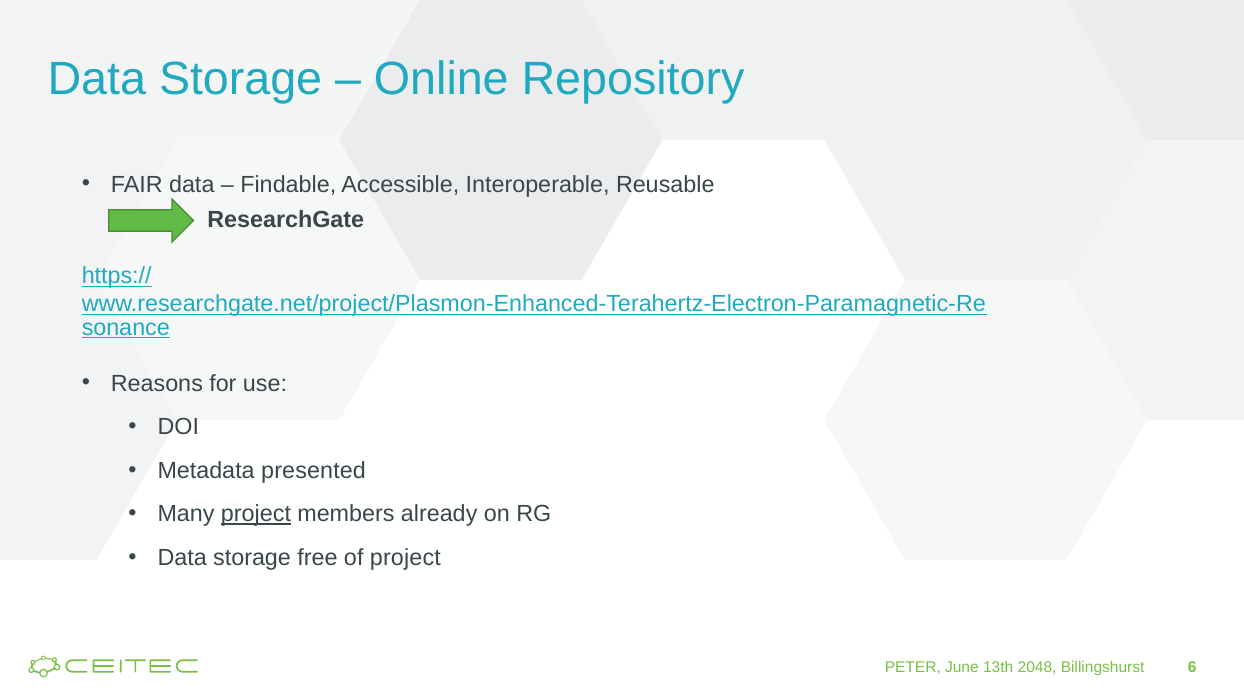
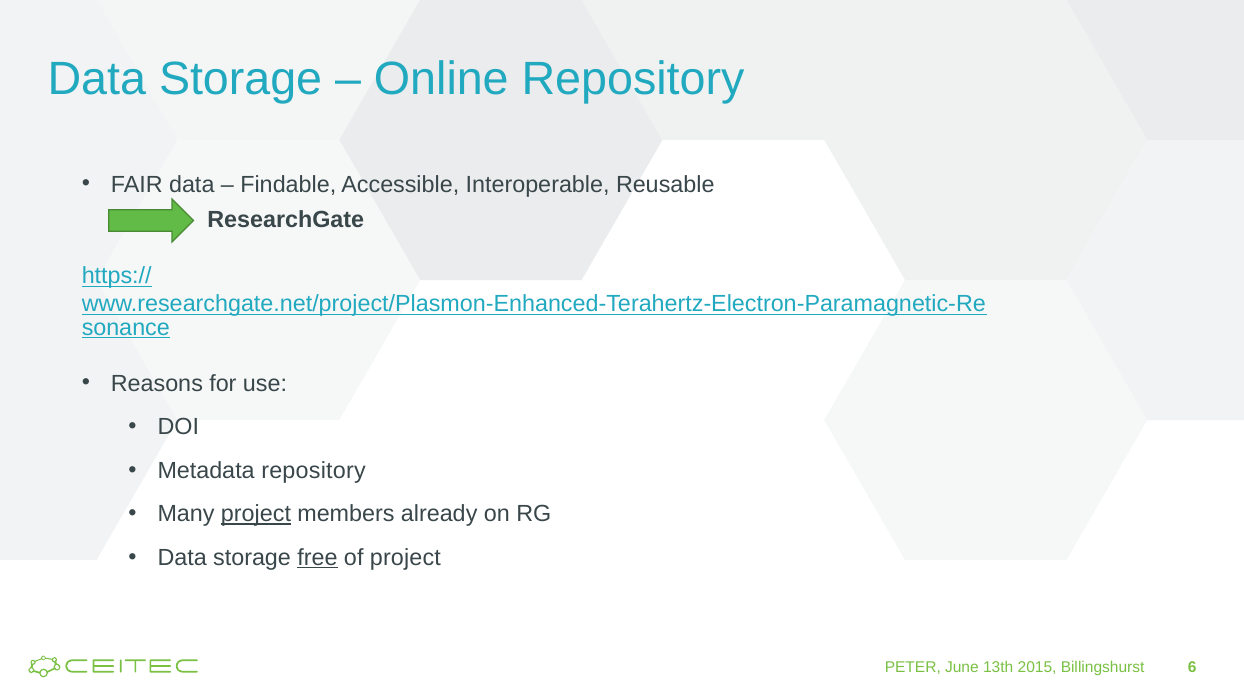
Metadata presented: presented -> repository
free underline: none -> present
2048: 2048 -> 2015
